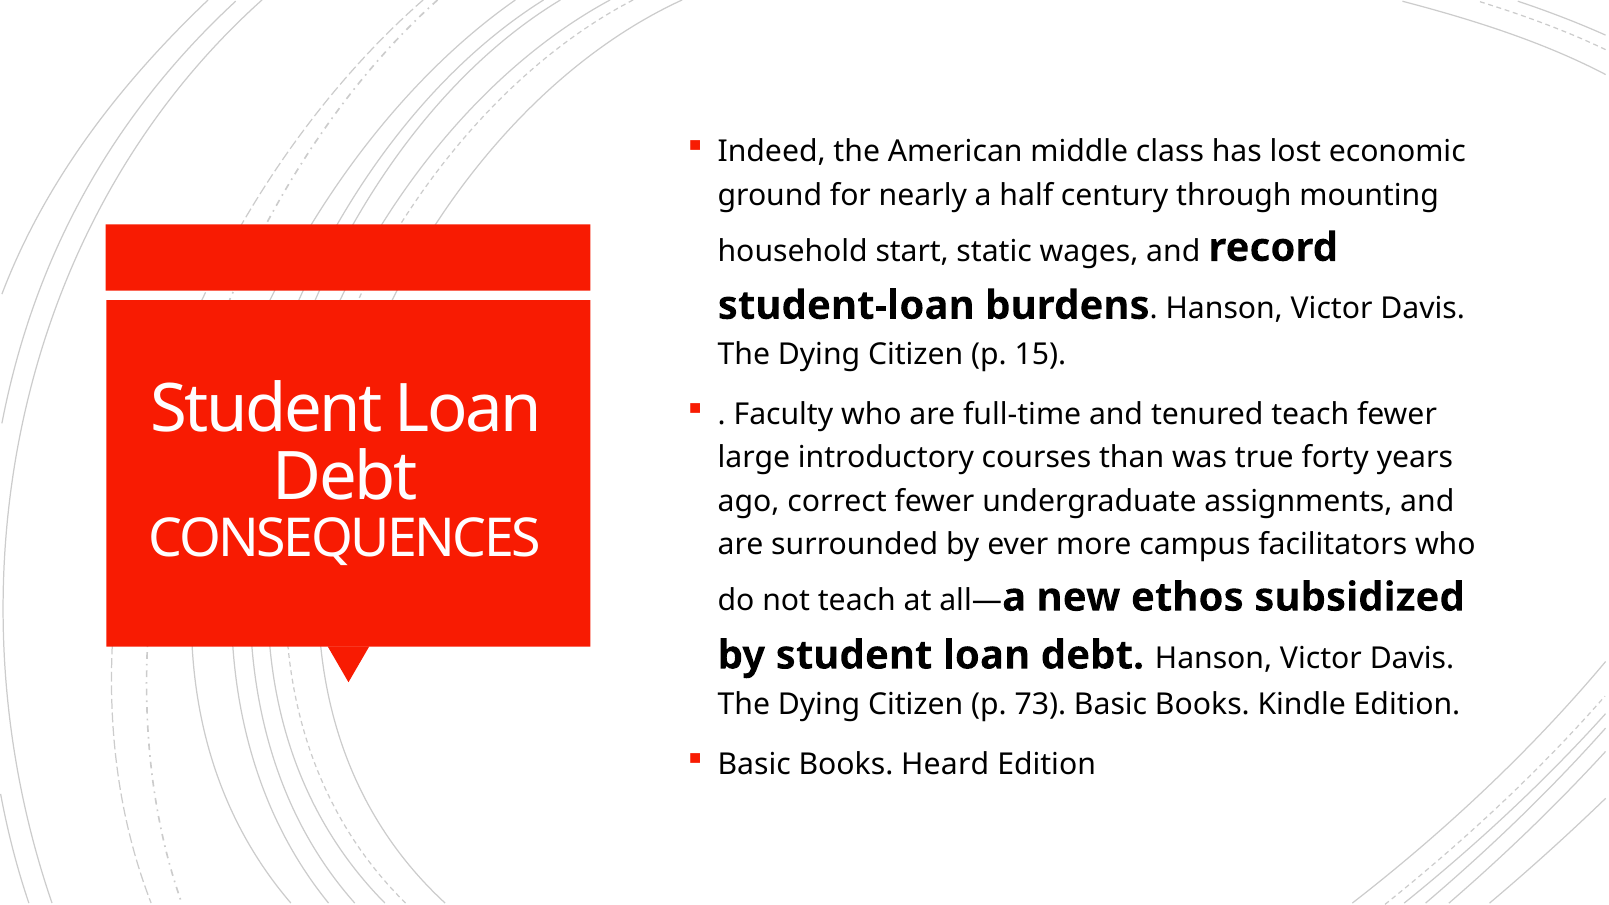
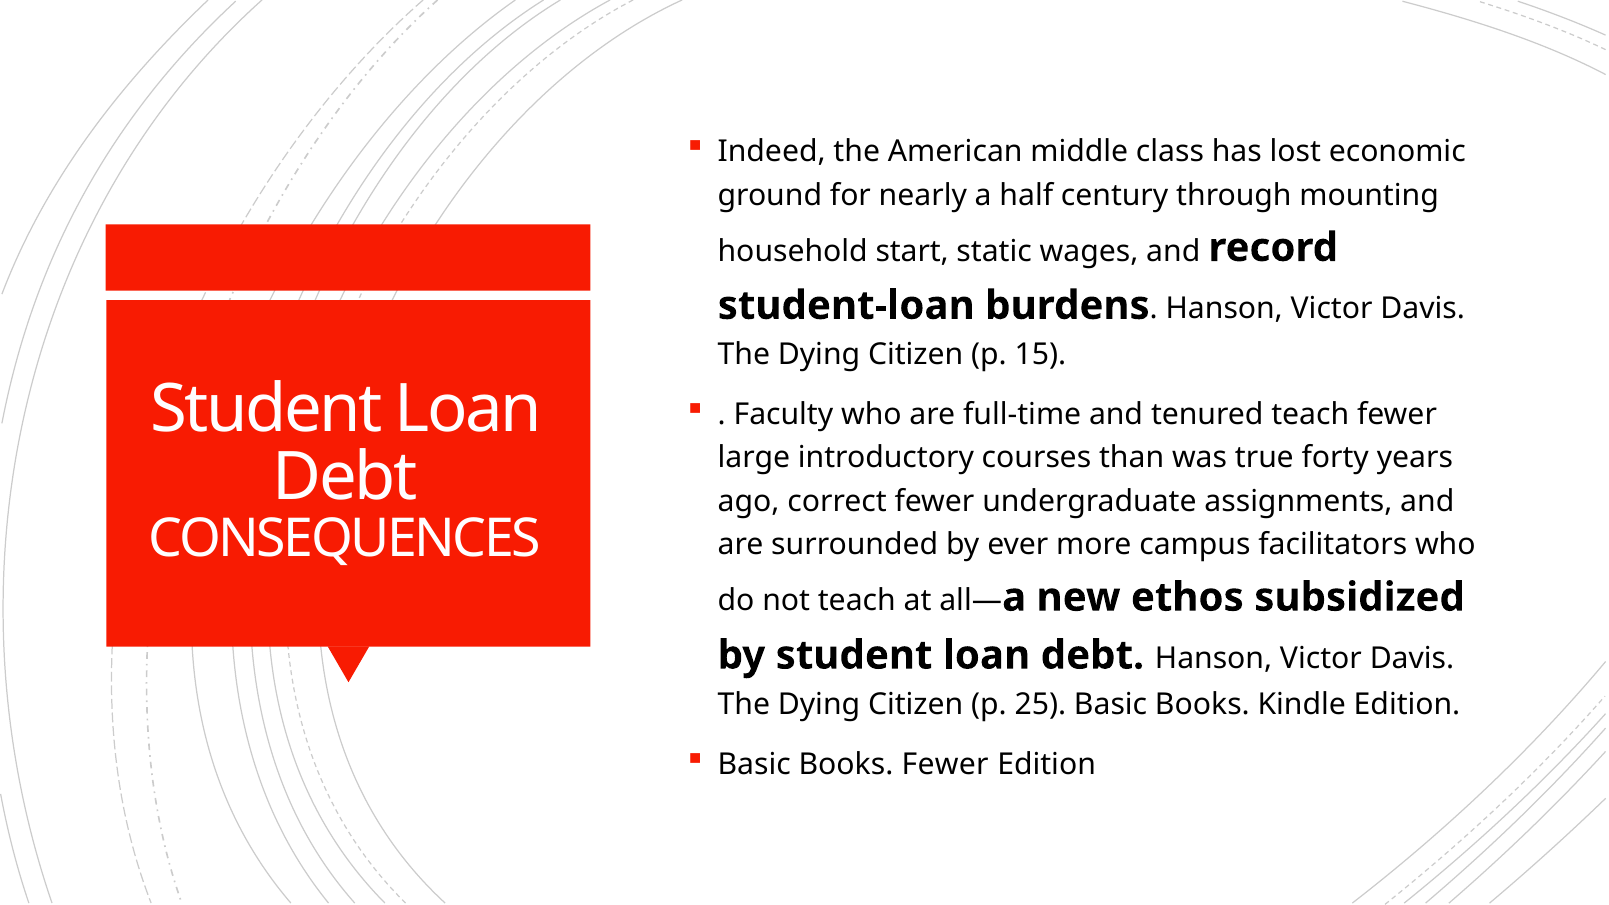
73: 73 -> 25
Books Heard: Heard -> Fewer
